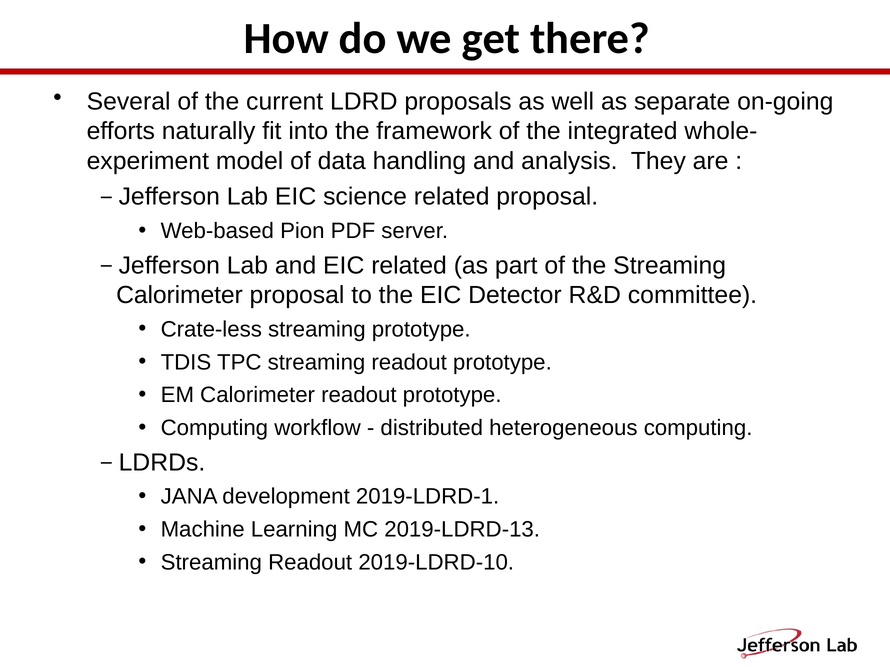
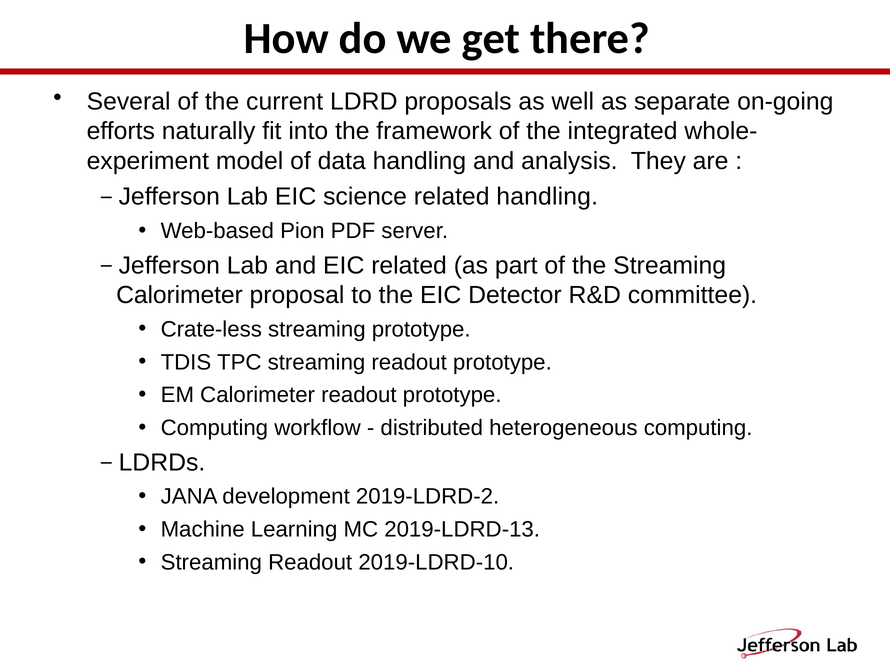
related proposal: proposal -> handling
2019-LDRD-1: 2019-LDRD-1 -> 2019-LDRD-2
